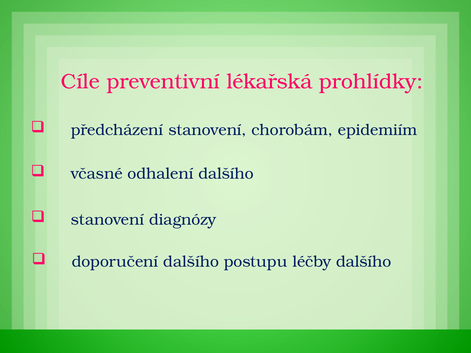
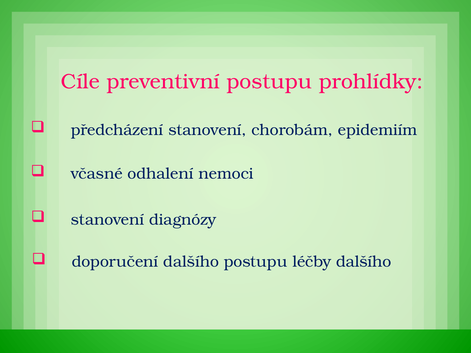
preventivní lékařská: lékařská -> postupu
odhalení dalšího: dalšího -> nemoci
